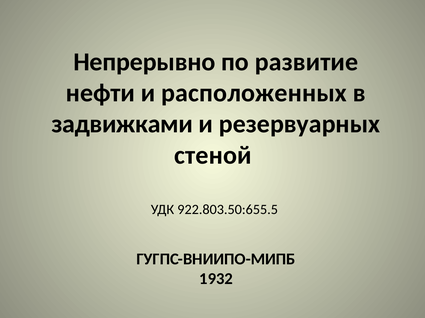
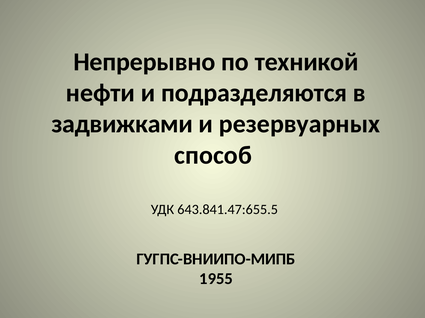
развитие: развитие -> техникой
расположенных: расположенных -> подразделяются
стеной: стеной -> способ
922.803.50:655.5: 922.803.50:655.5 -> 643.841.47:655.5
1932: 1932 -> 1955
